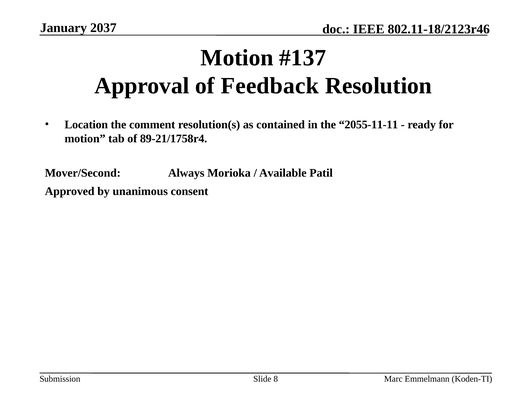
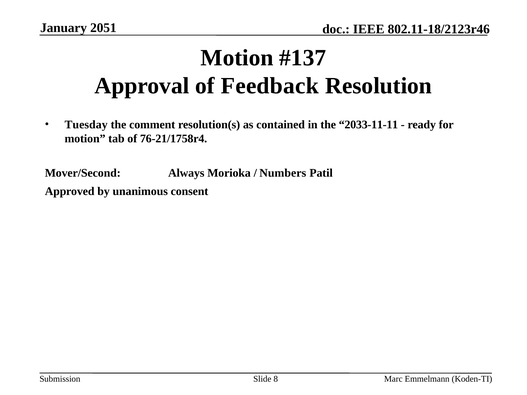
2037: 2037 -> 2051
Location: Location -> Tuesday
2055-11-11: 2055-11-11 -> 2033-11-11
89-21/1758r4: 89-21/1758r4 -> 76-21/1758r4
Available: Available -> Numbers
